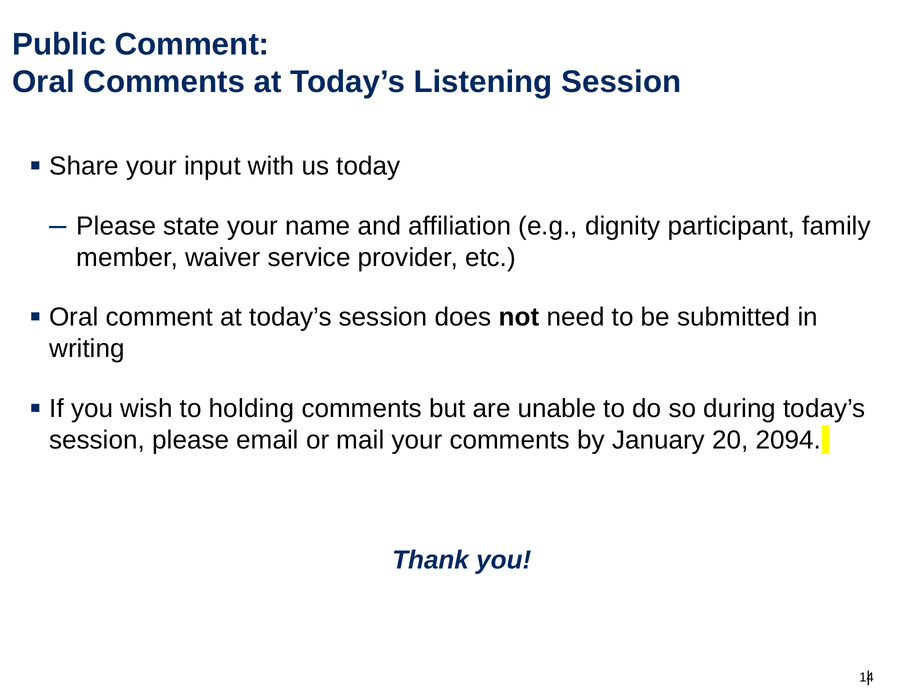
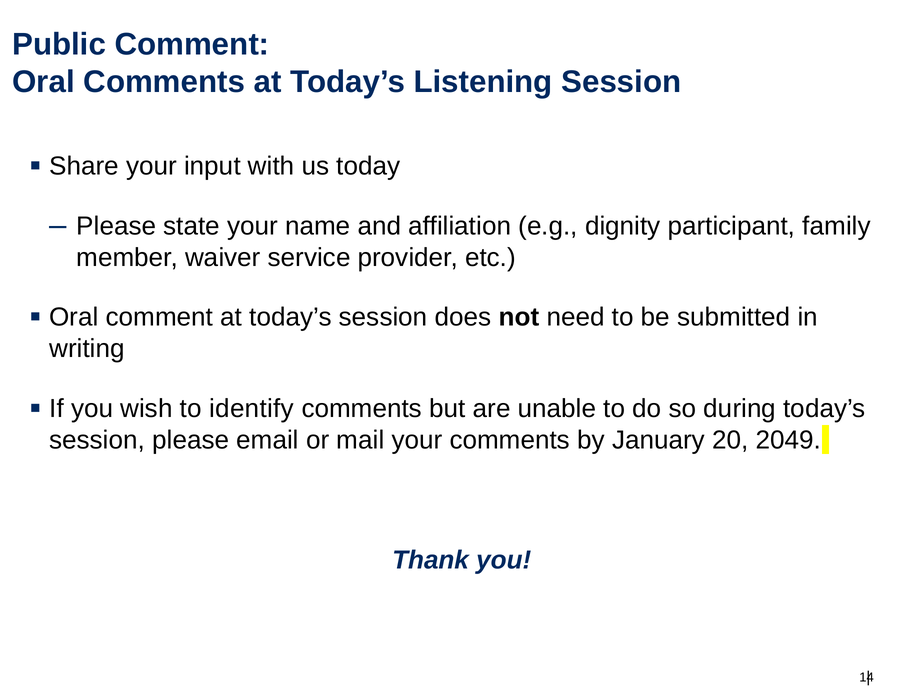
holding: holding -> identify
2094: 2094 -> 2049
